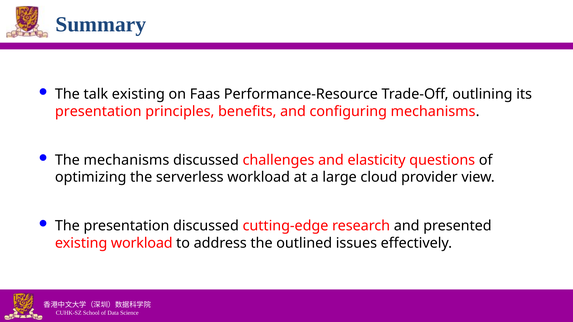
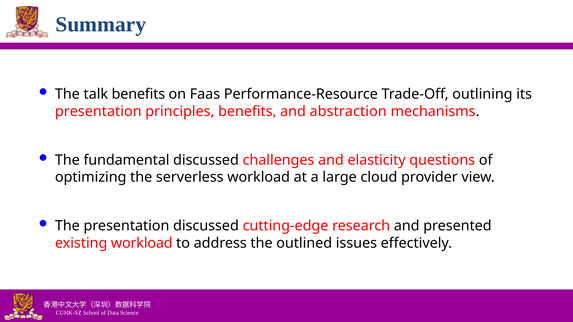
talk existing: existing -> benefits
configuring: configuring -> abstraction
The mechanisms: mechanisms -> fundamental
